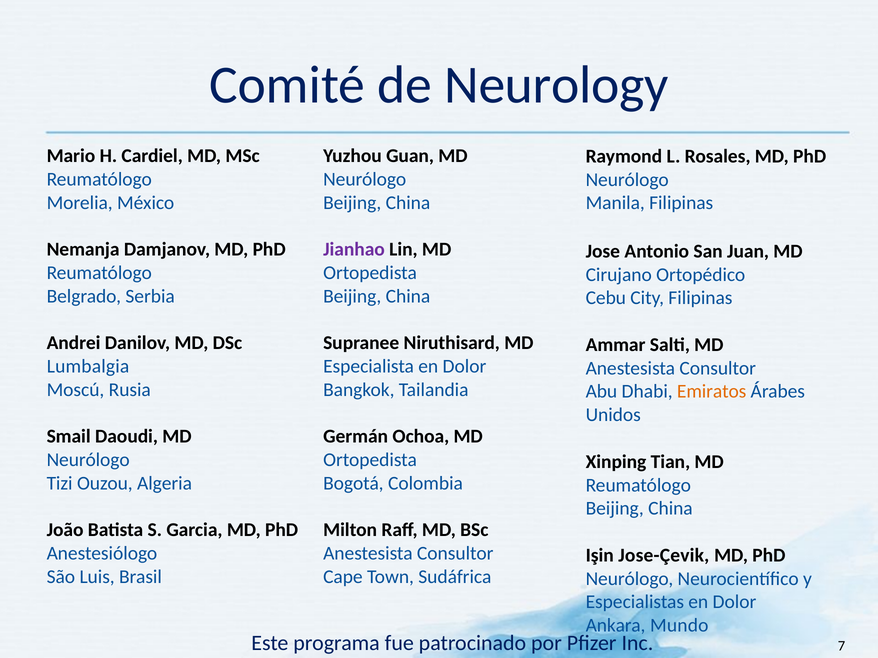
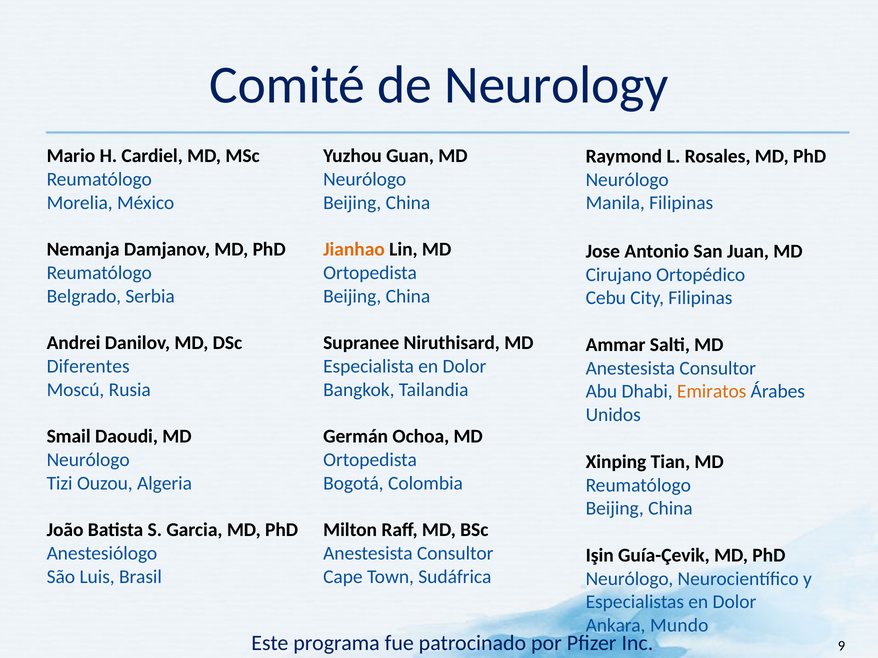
Jianhao colour: purple -> orange
Lumbalgia: Lumbalgia -> Diferentes
Jose-Çevik: Jose-Çevik -> Guía-Çevik
7: 7 -> 9
